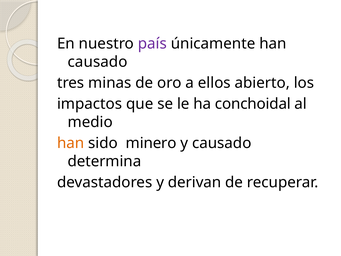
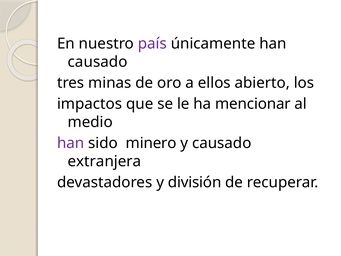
conchoidal: conchoidal -> mencionar
han at (71, 143) colour: orange -> purple
determina: determina -> extranjera
derivan: derivan -> división
